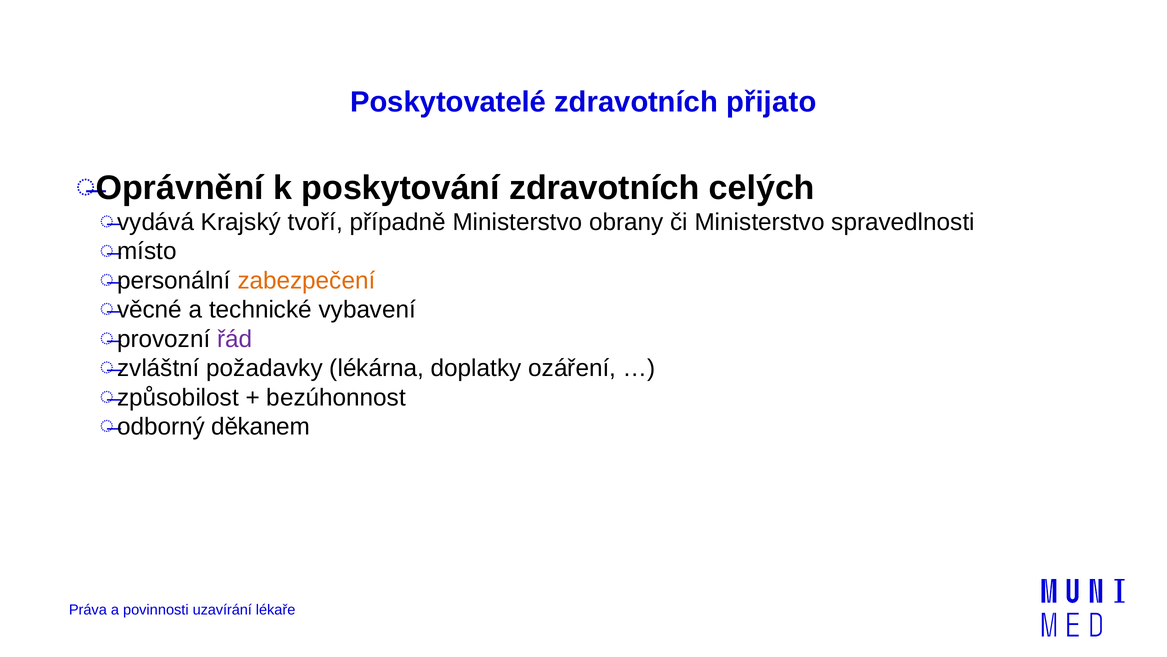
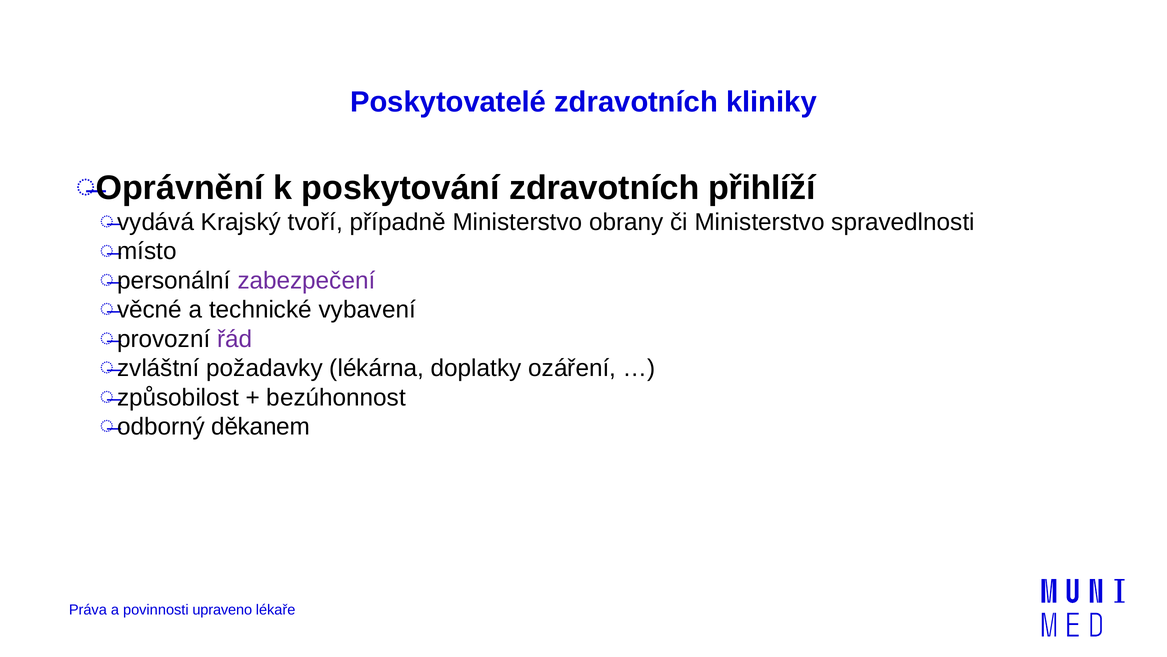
přijato: přijato -> kliniky
celých: celých -> přihlíží
zabezpečení colour: orange -> purple
uzavírání: uzavírání -> upraveno
